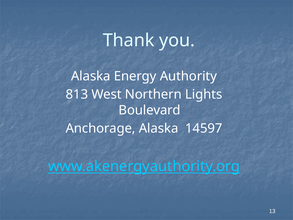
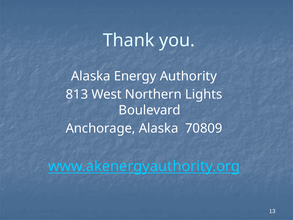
14597: 14597 -> 70809
